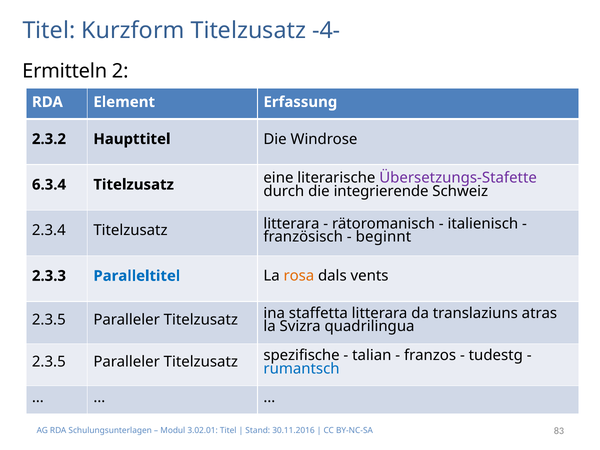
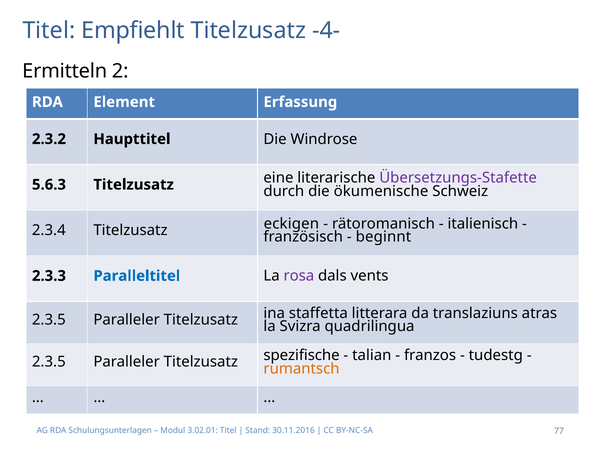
Kurzform: Kurzform -> Empfiehlt
6.3.4: 6.3.4 -> 5.6.3
integrierende: integrierende -> ökumenische
Titelzusatz litterara: litterara -> eckigen
rosa colour: orange -> purple
rumantsch colour: blue -> orange
83: 83 -> 77
